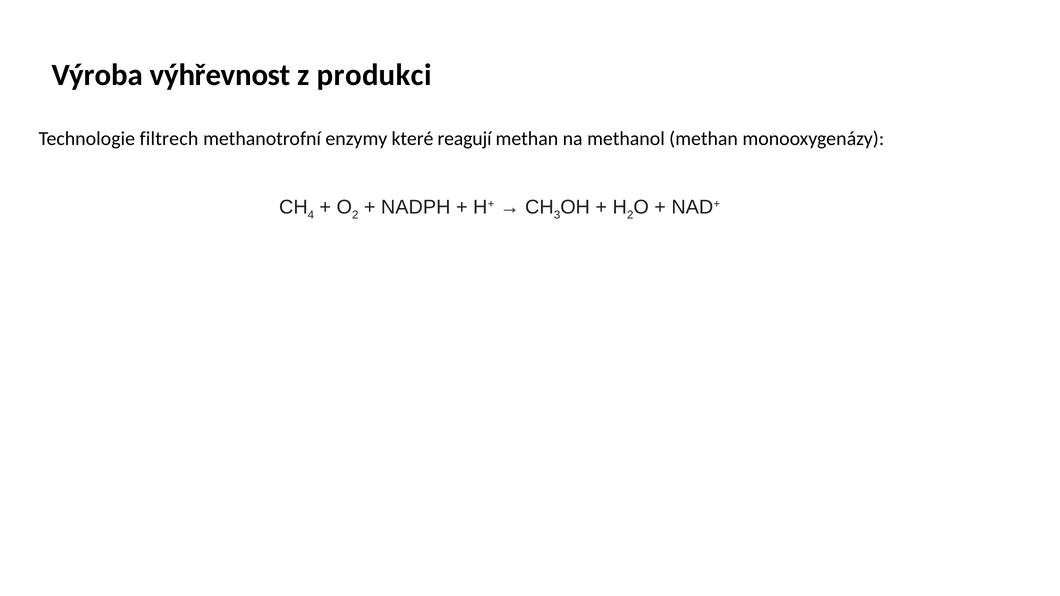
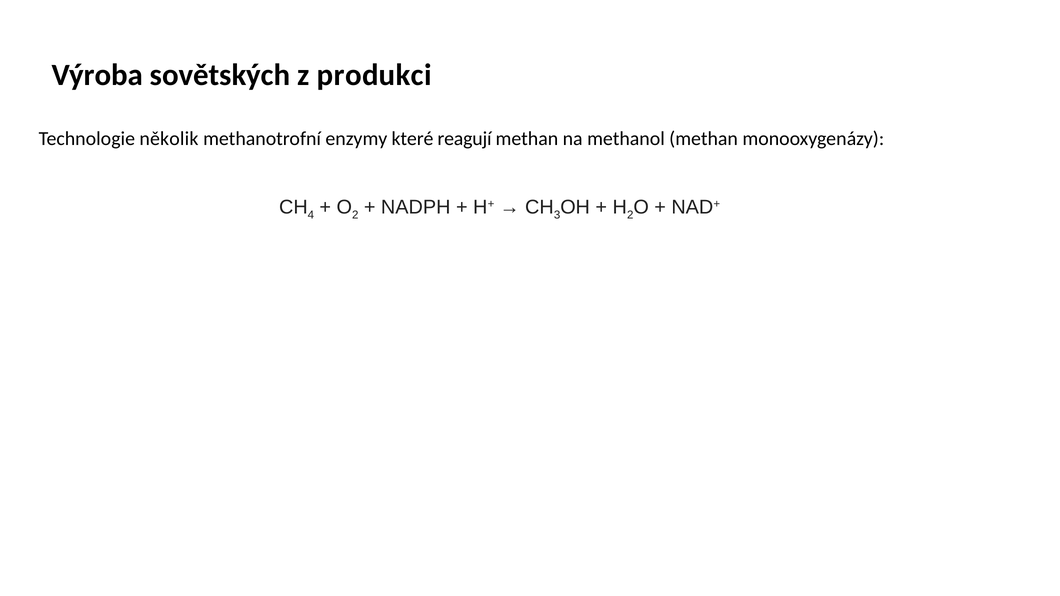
výhřevnost: výhřevnost -> sovětských
filtrech: filtrech -> několik
